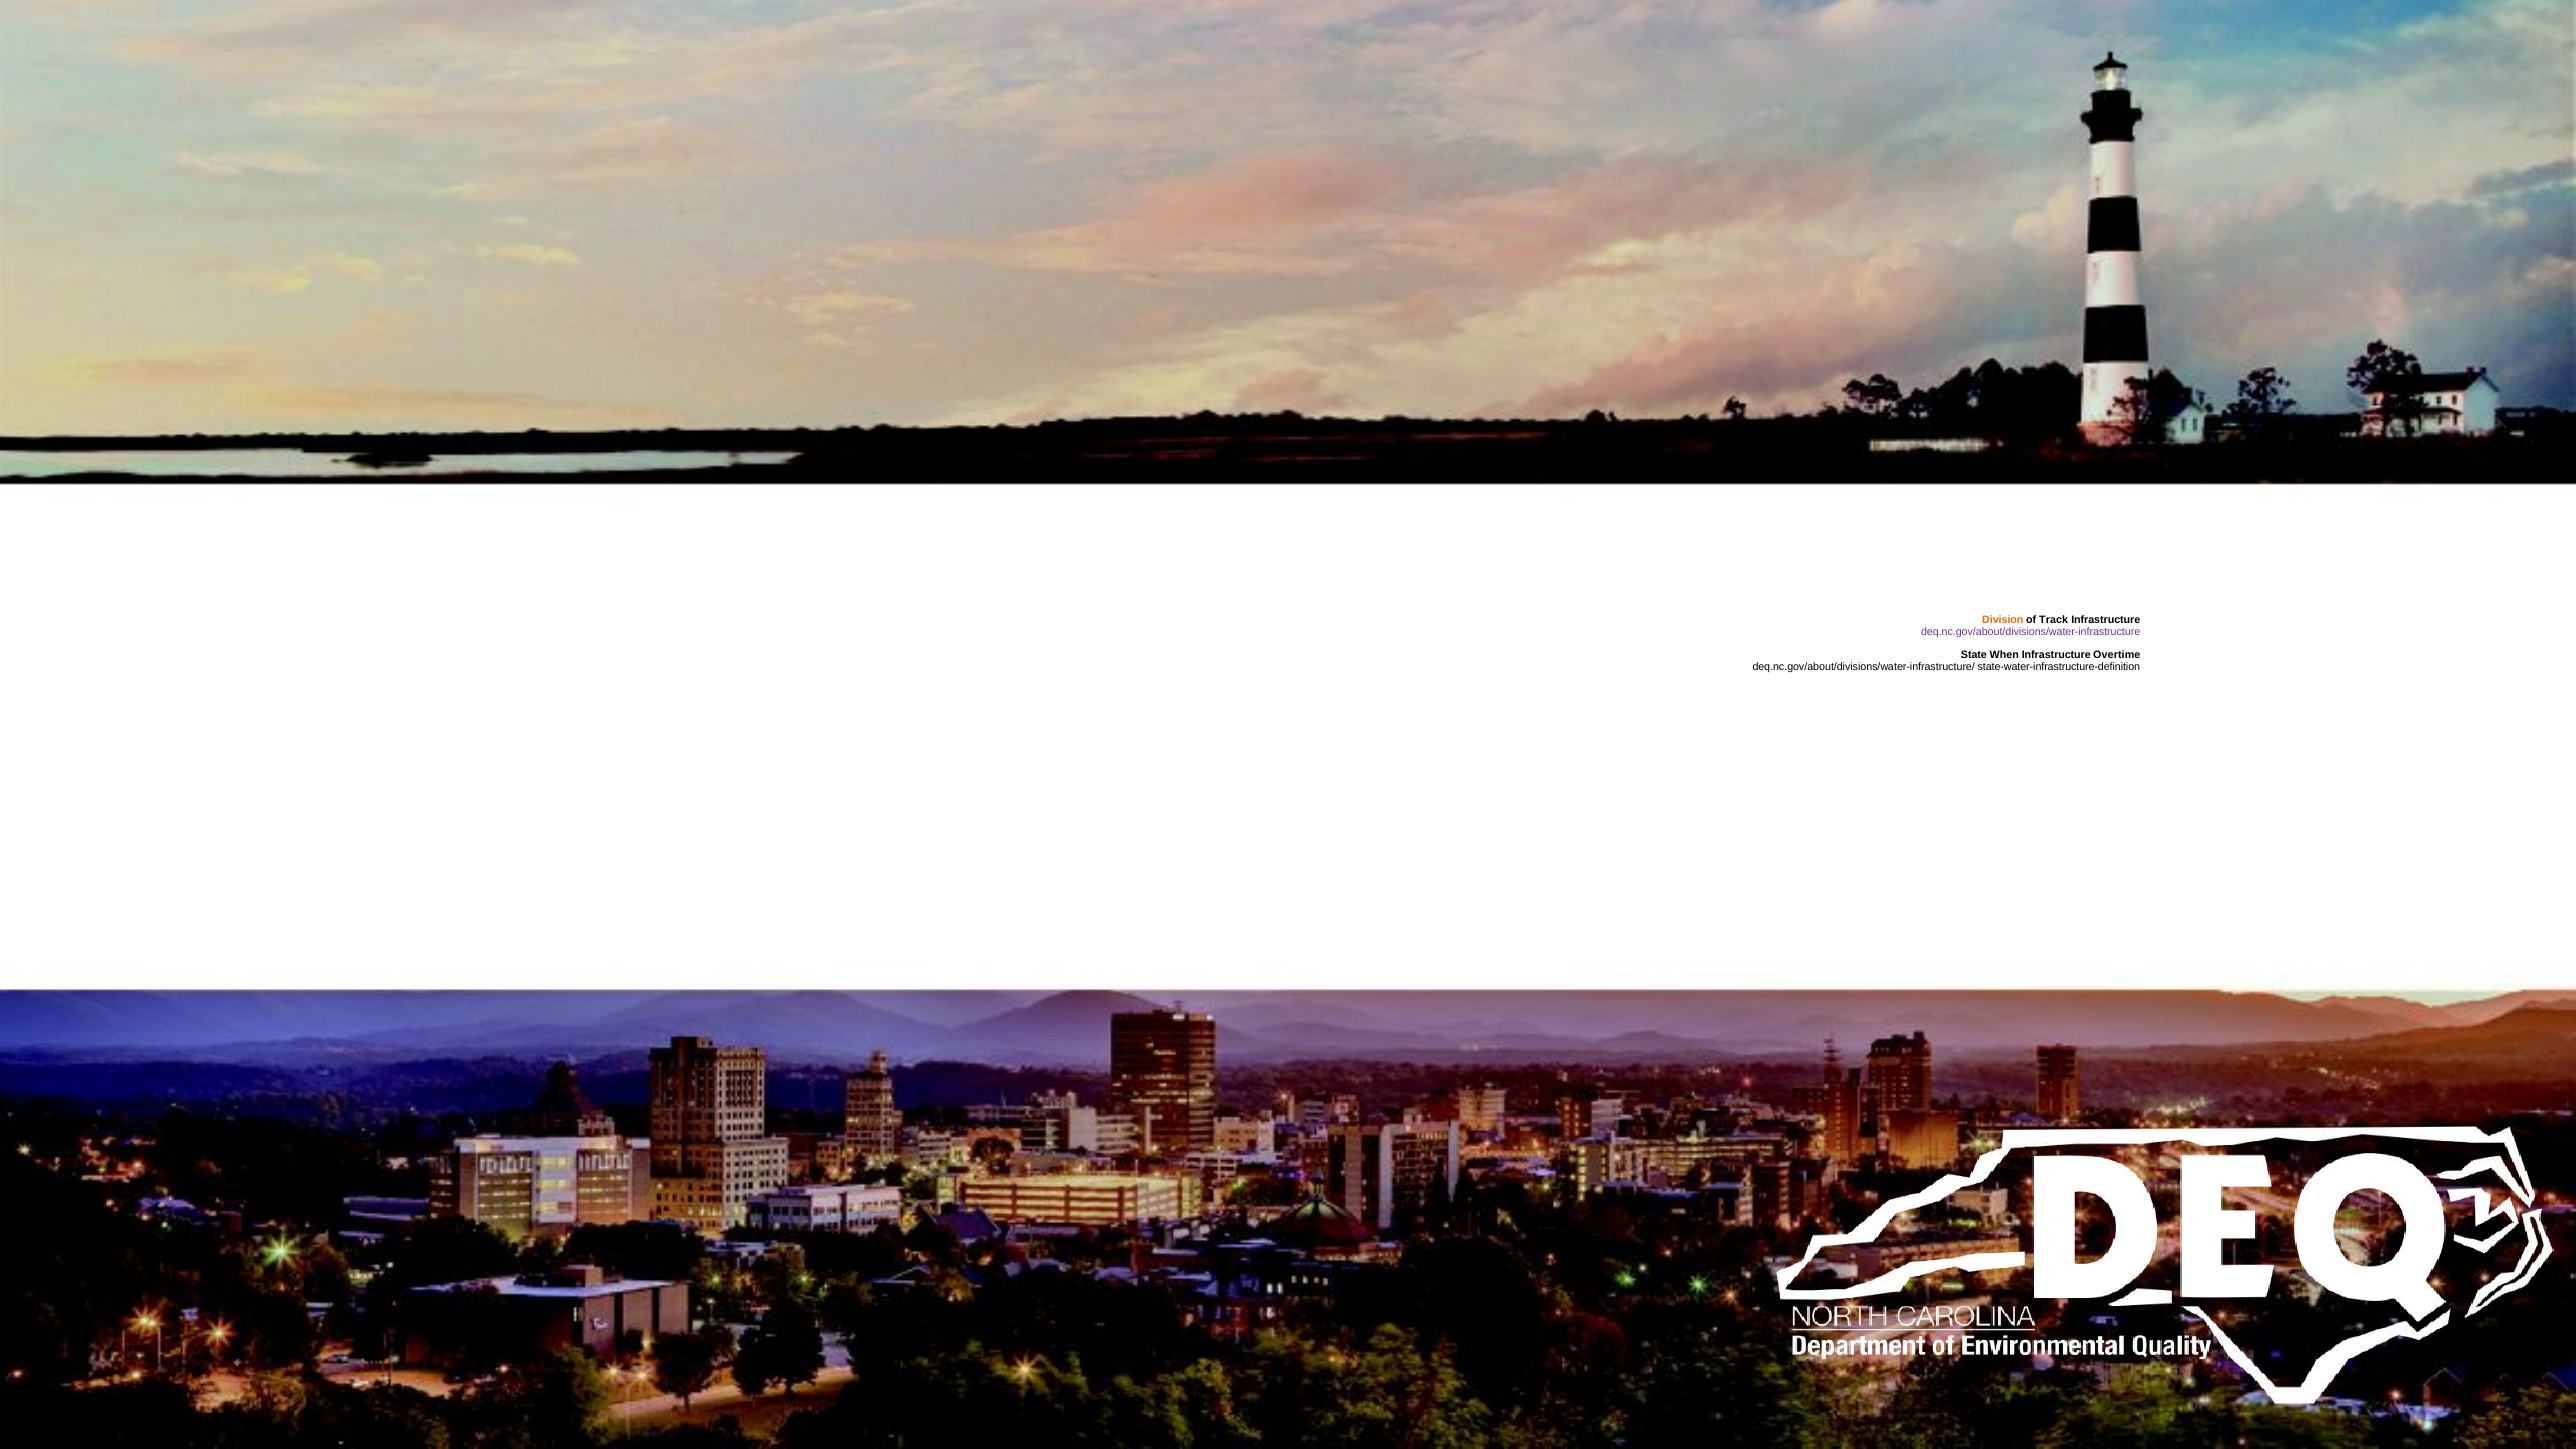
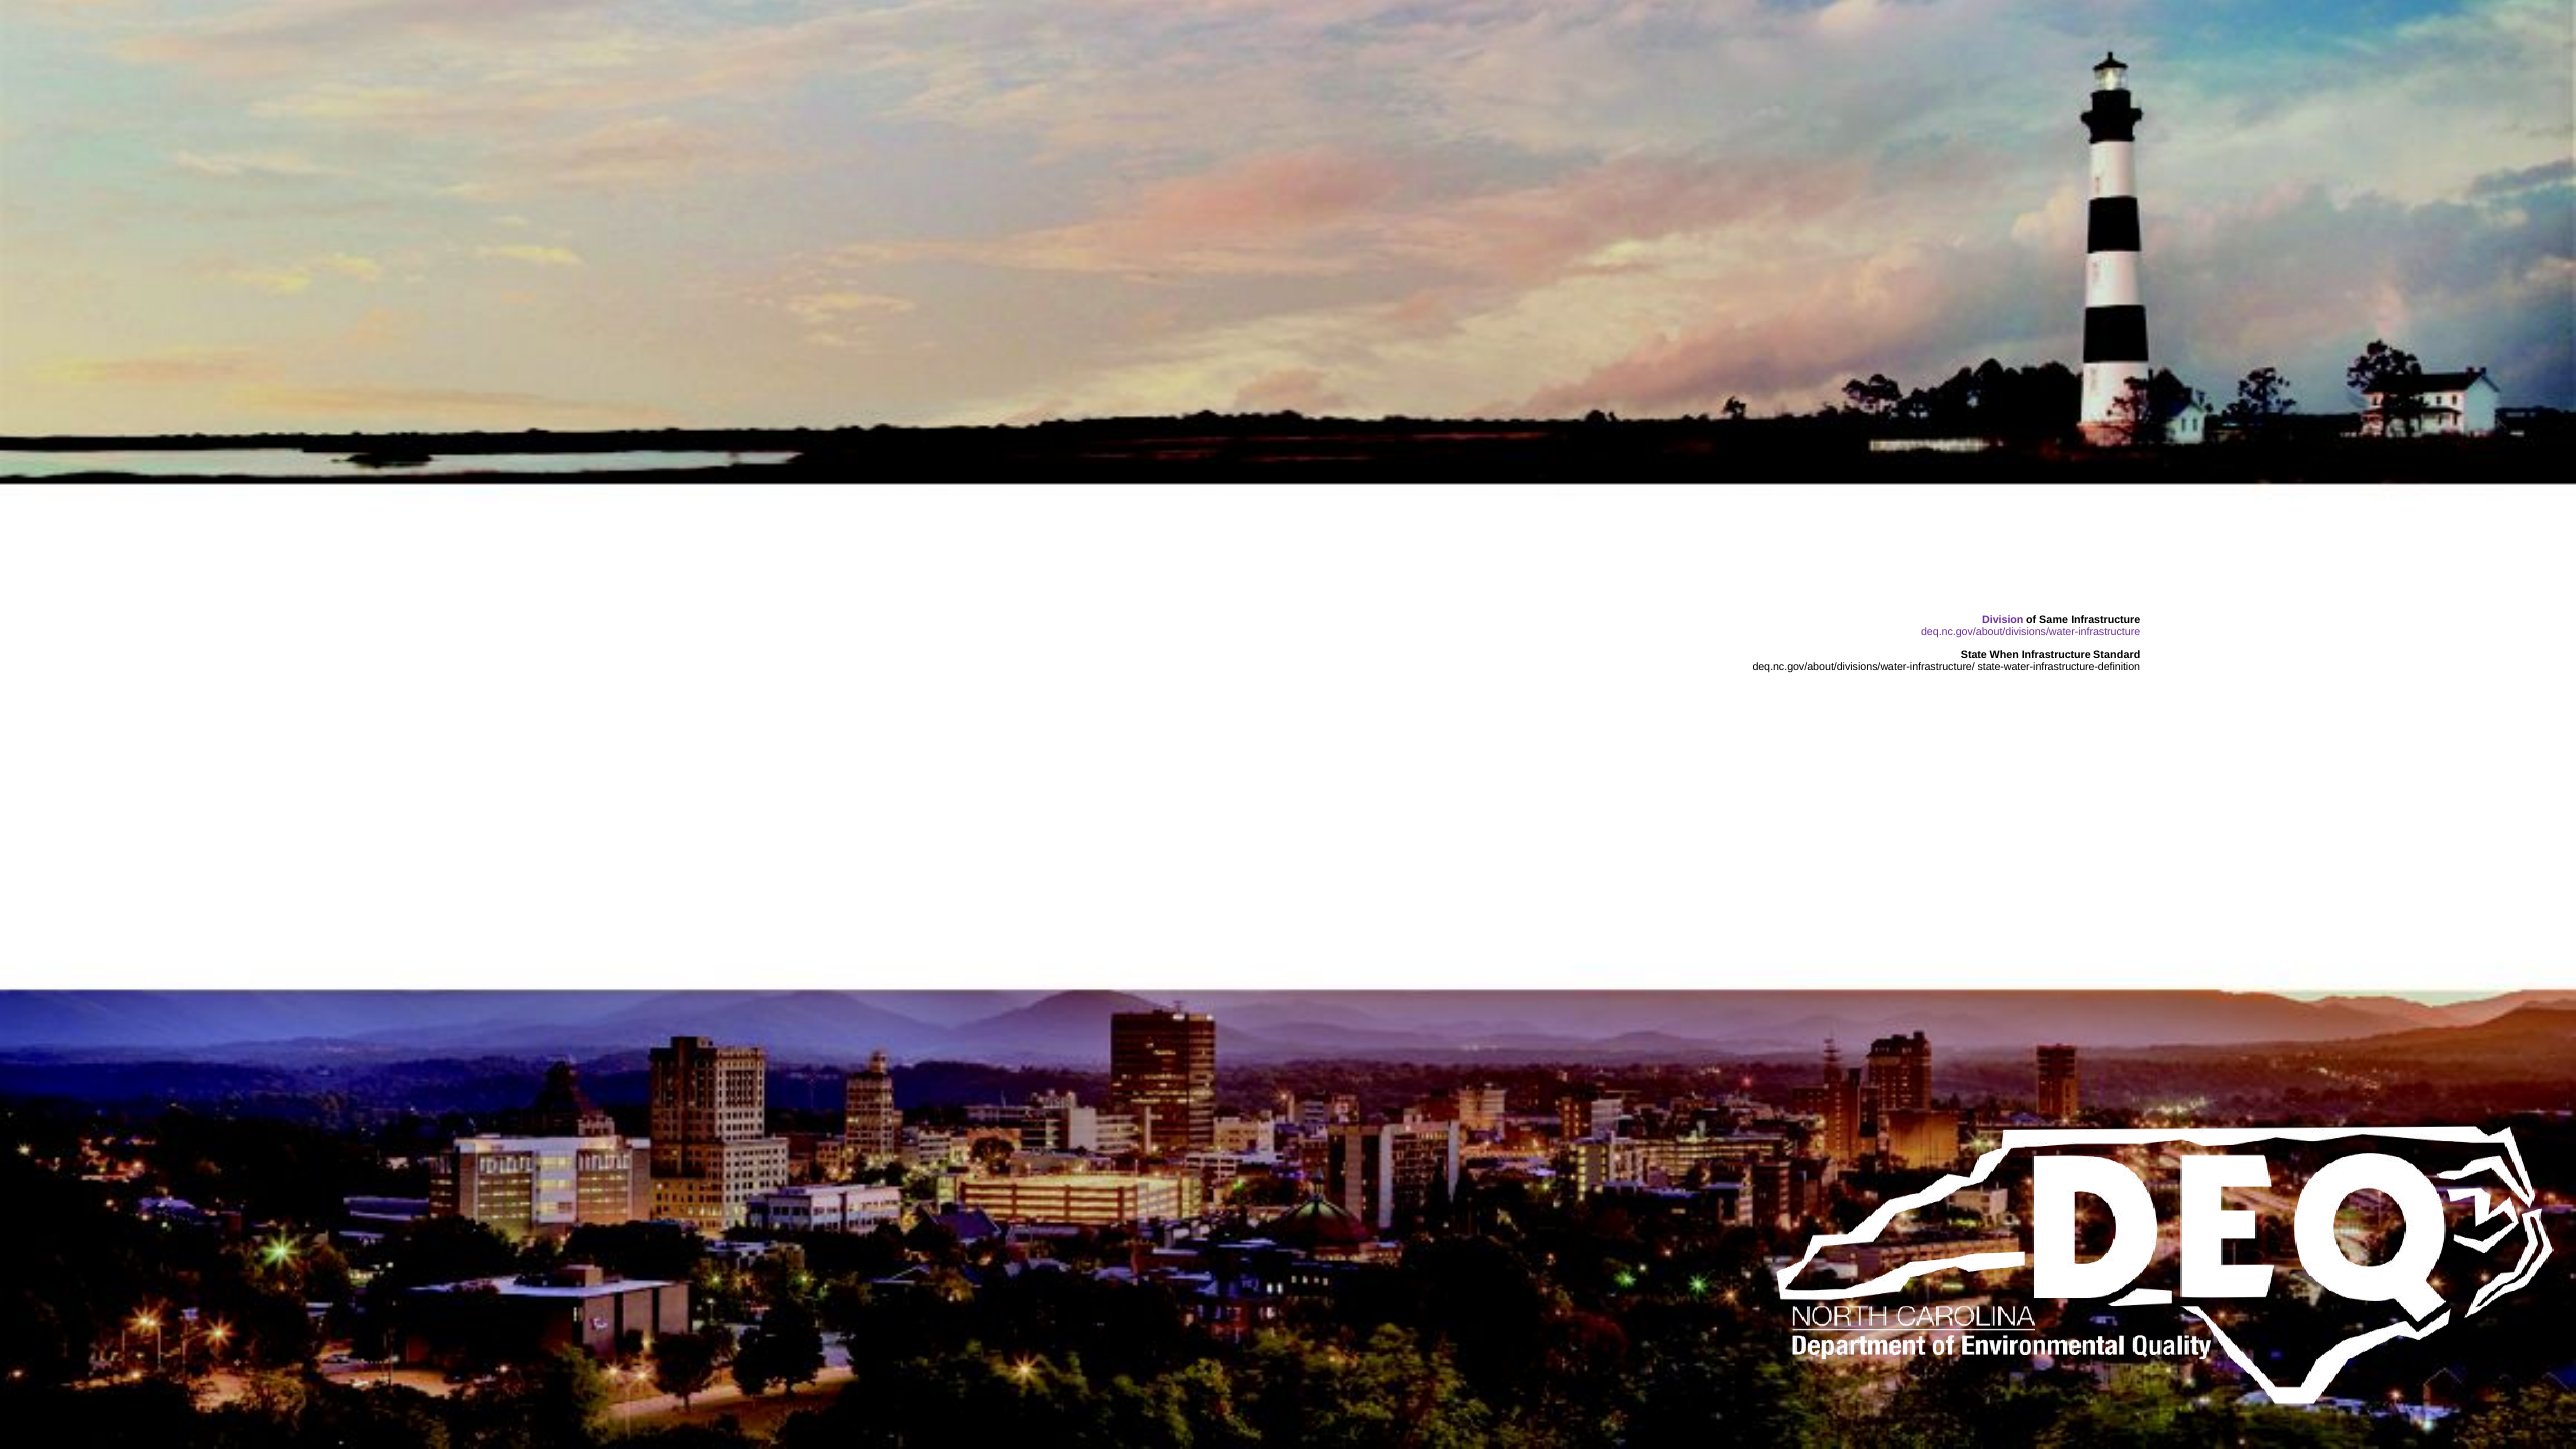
Division colour: orange -> purple
Track: Track -> Same
Overtime: Overtime -> Standard
